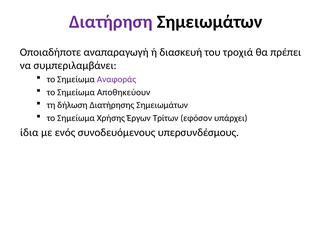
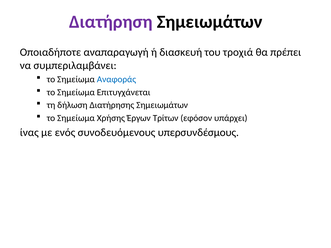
Αναφοράς colour: purple -> blue
Αποθηκεύουν: Αποθηκεύουν -> Επιτυγχάνεται
ίδια: ίδια -> ίνας
